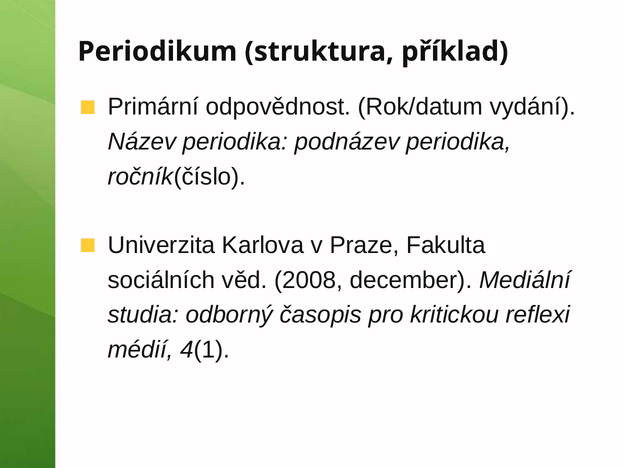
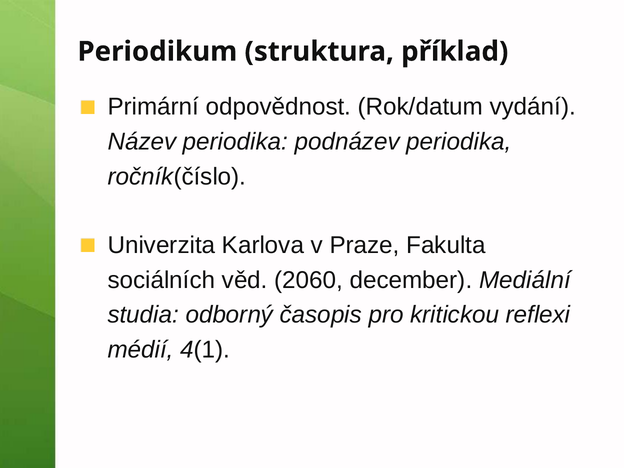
2008: 2008 -> 2060
